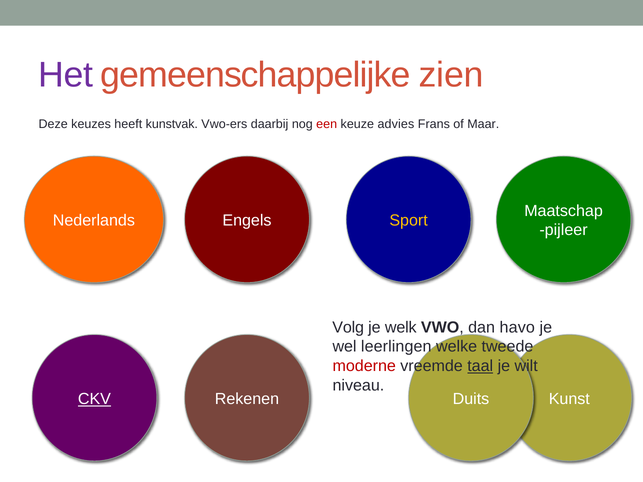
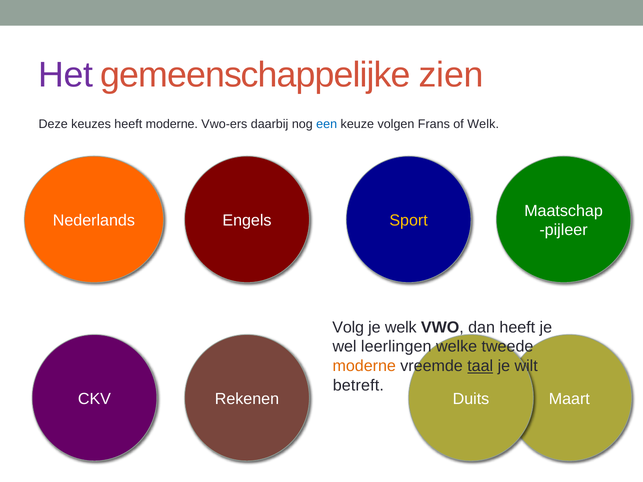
heeft kunstvak: kunstvak -> moderne
een colour: red -> blue
advies: advies -> volgen
of Maar: Maar -> Welk
dan havo: havo -> heeft
moderne at (364, 366) colour: red -> orange
niveau: niveau -> betreft
CKV underline: present -> none
Kunst: Kunst -> Maart
